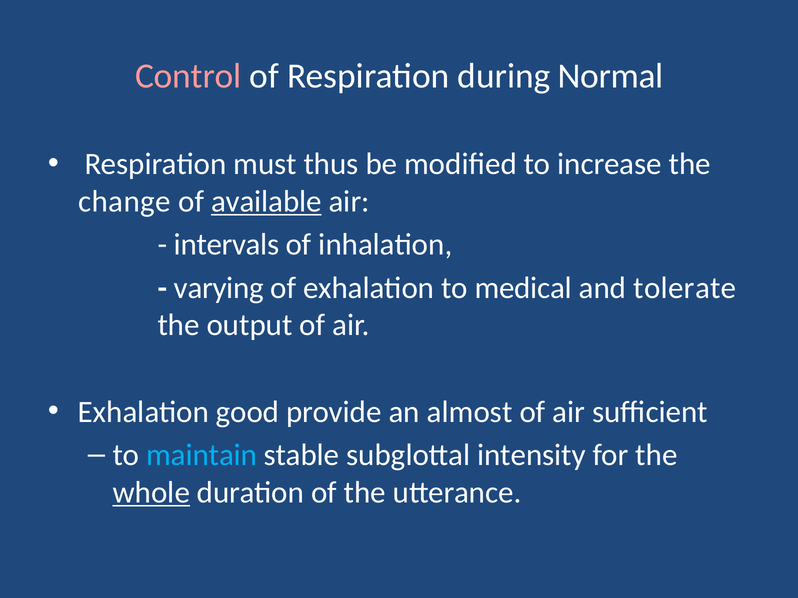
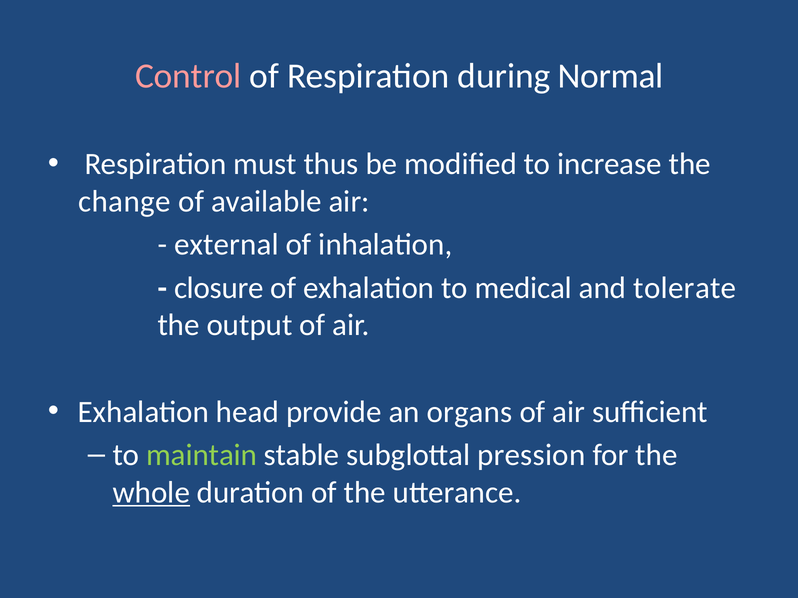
available underline: present -> none
intervals: intervals -> external
varying: varying -> closure
good: good -> head
almost: almost -> organs
maintain colour: light blue -> light green
intensity: intensity -> pression
